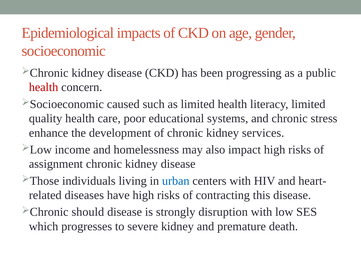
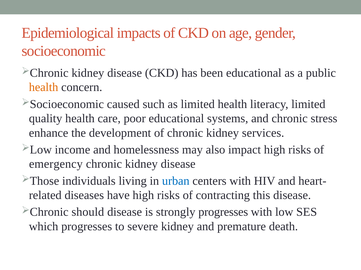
been progressing: progressing -> educational
health at (44, 87) colour: red -> orange
assignment: assignment -> emergency
strongly disruption: disruption -> progresses
